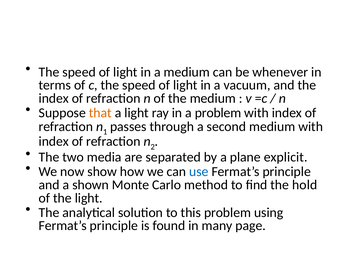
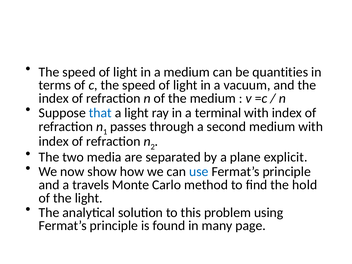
whenever: whenever -> quantities
that colour: orange -> blue
a problem: problem -> terminal
shown: shown -> travels
